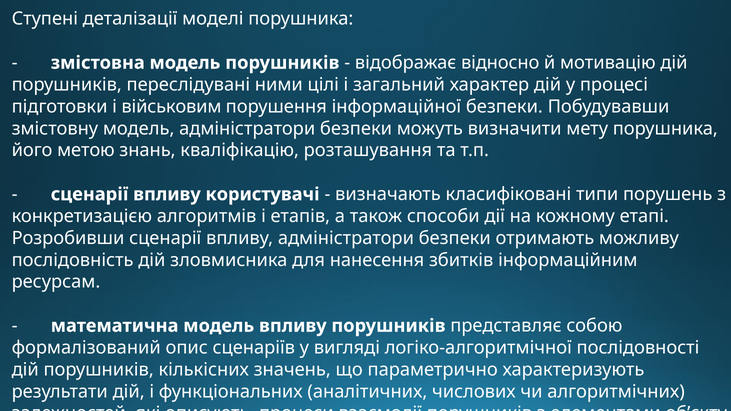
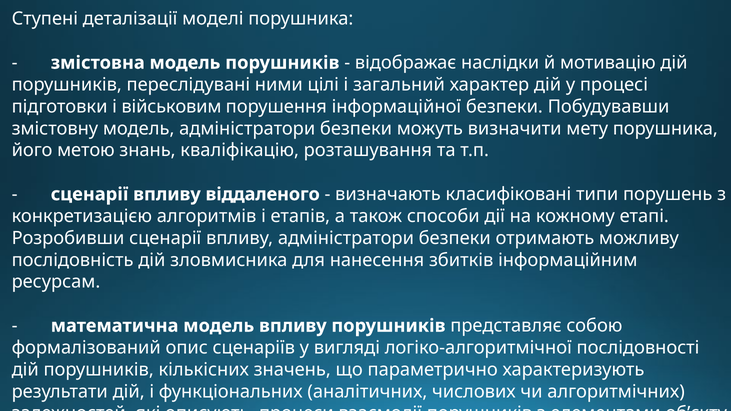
відносно: відносно -> наслідки
користувачі: користувачі -> віддаленого
